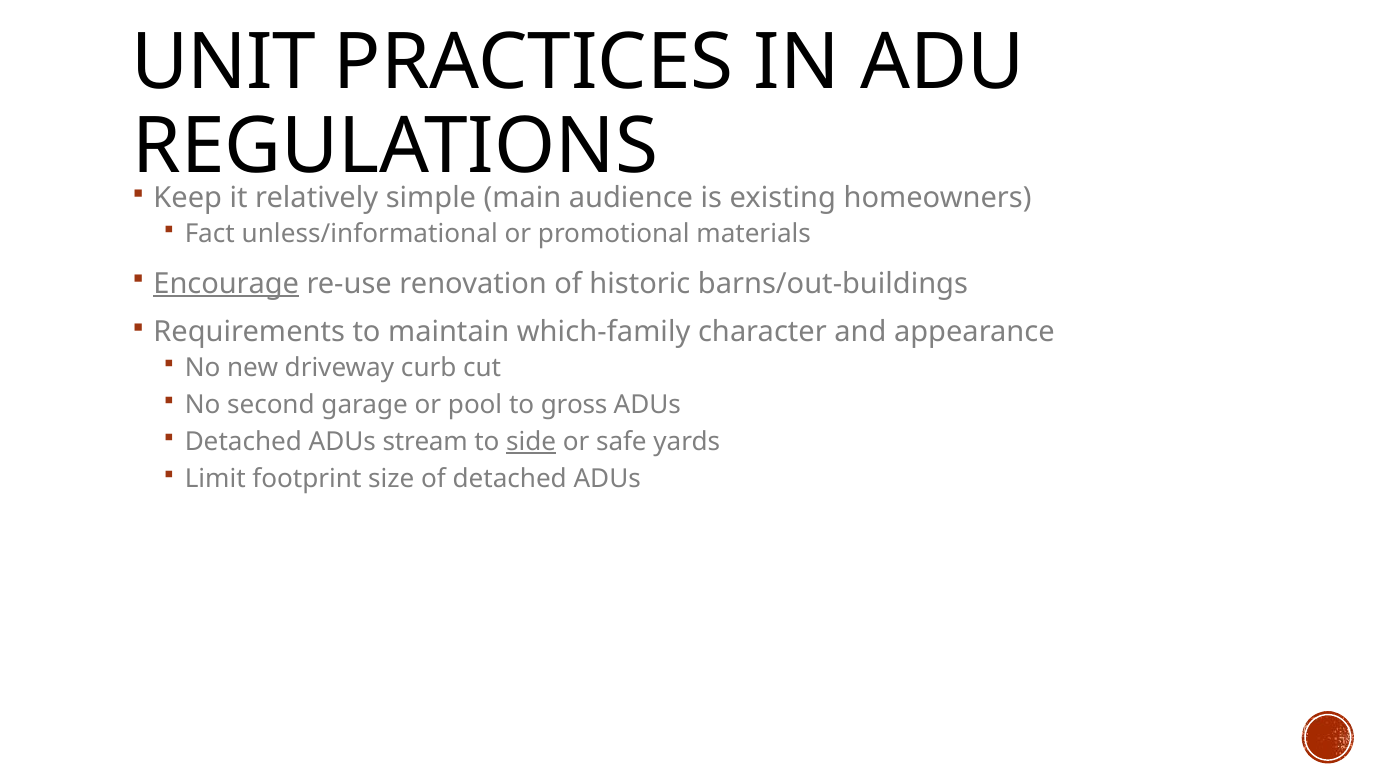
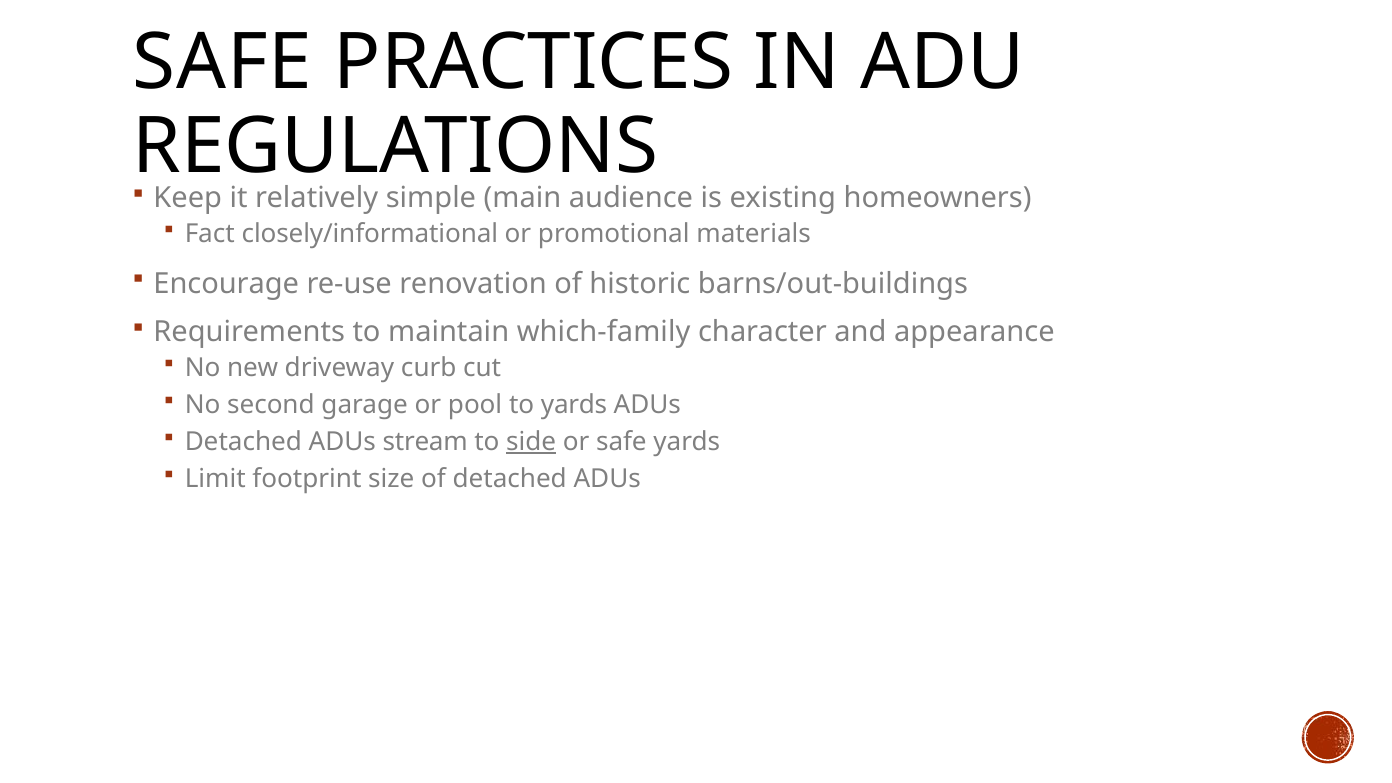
UNIT at (223, 62): UNIT -> SAFE
unless/informational: unless/informational -> closely/informational
Encourage underline: present -> none
to gross: gross -> yards
